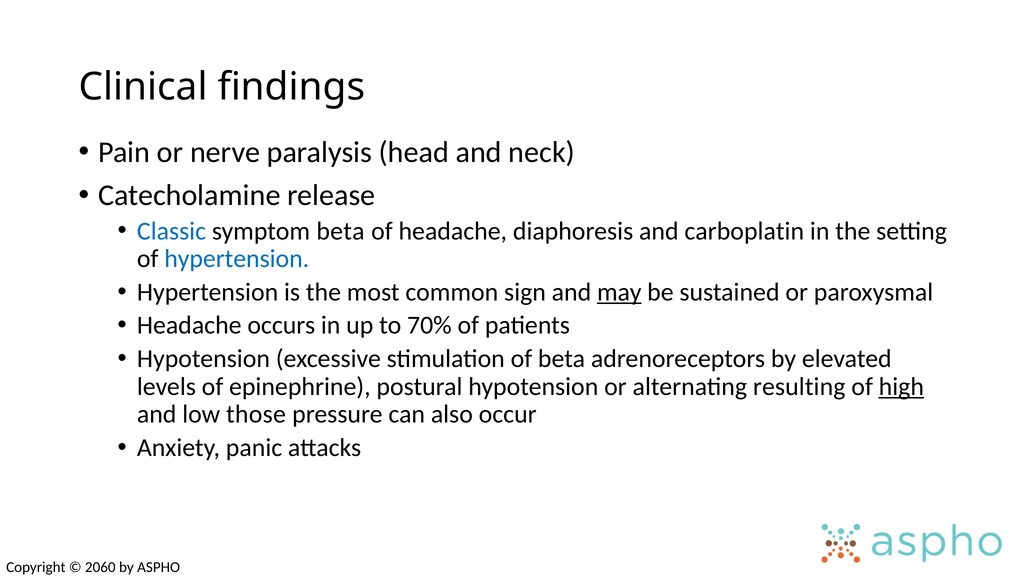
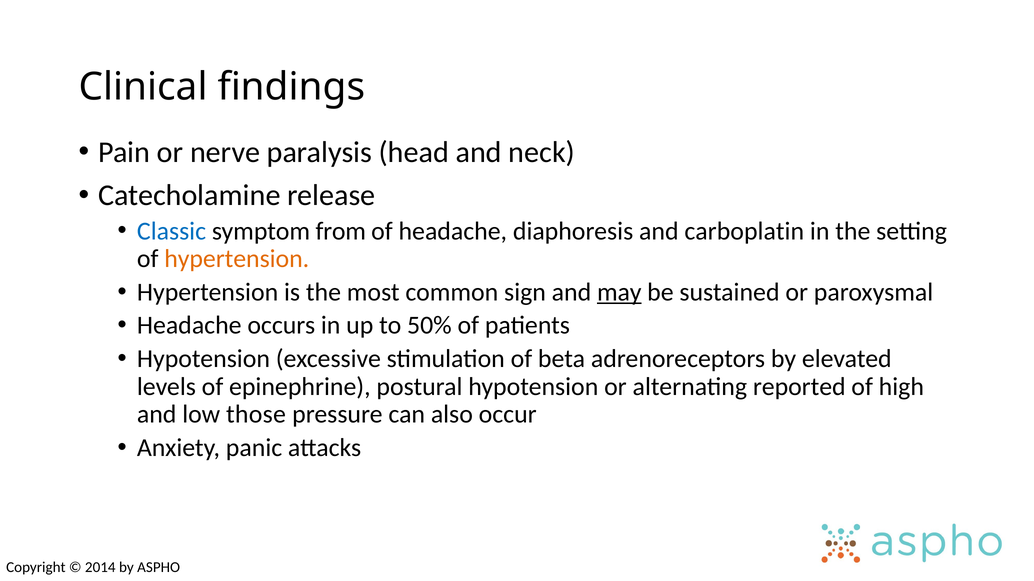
symptom beta: beta -> from
hypertension at (237, 259) colour: blue -> orange
70%: 70% -> 50%
resulting: resulting -> reported
high underline: present -> none
2060: 2060 -> 2014
